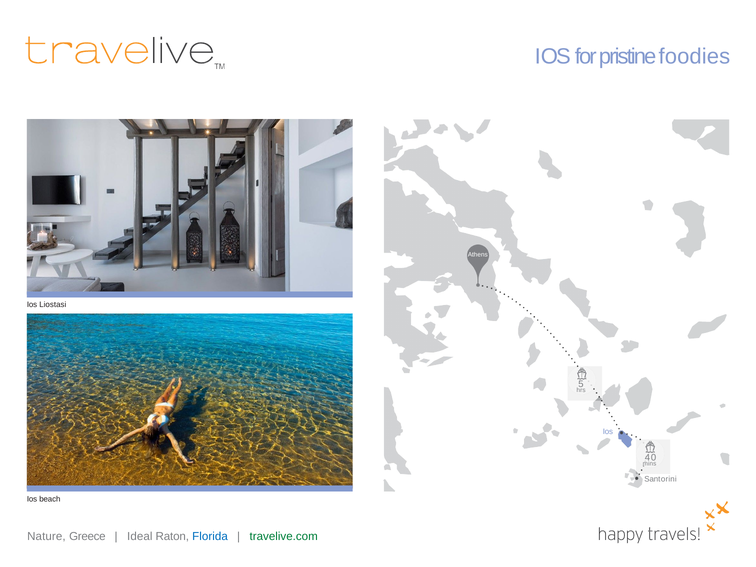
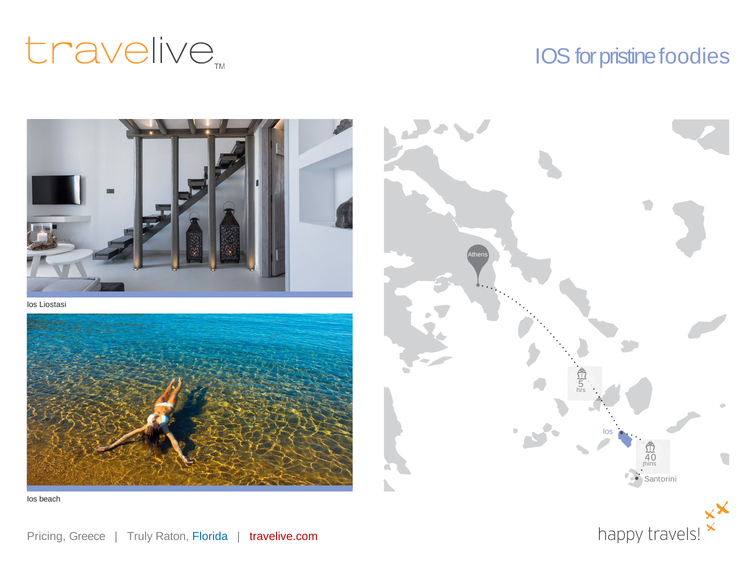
Nature: Nature -> Pricing
Ideal: Ideal -> Truly
travelive.com colour: green -> red
